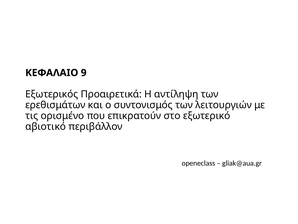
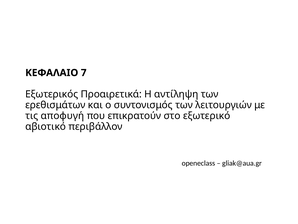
9: 9 -> 7
ορισμένο: ορισμένο -> αποφυγή
